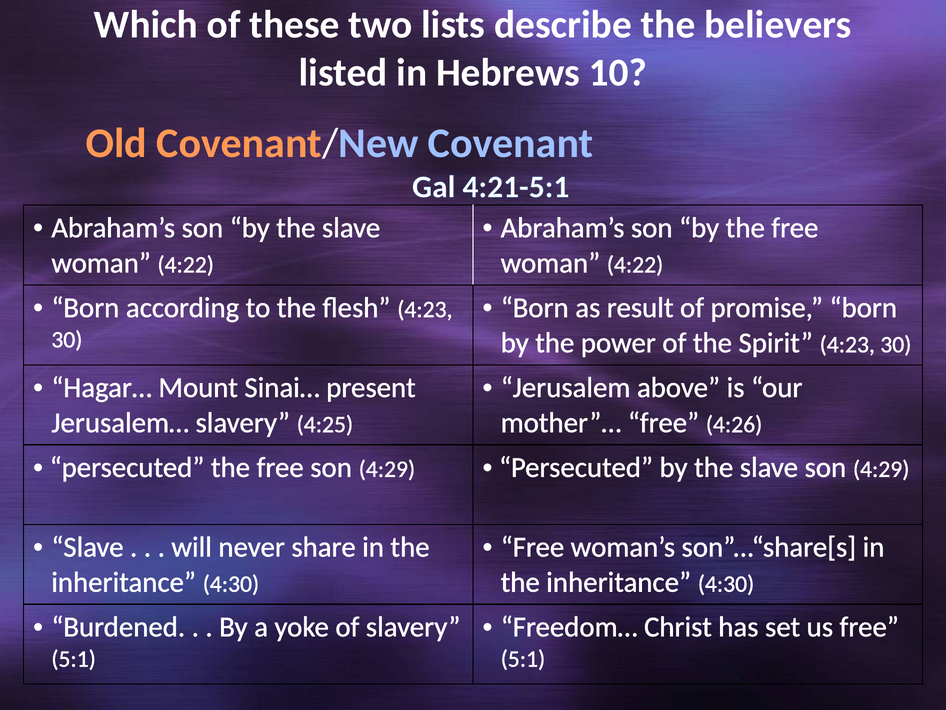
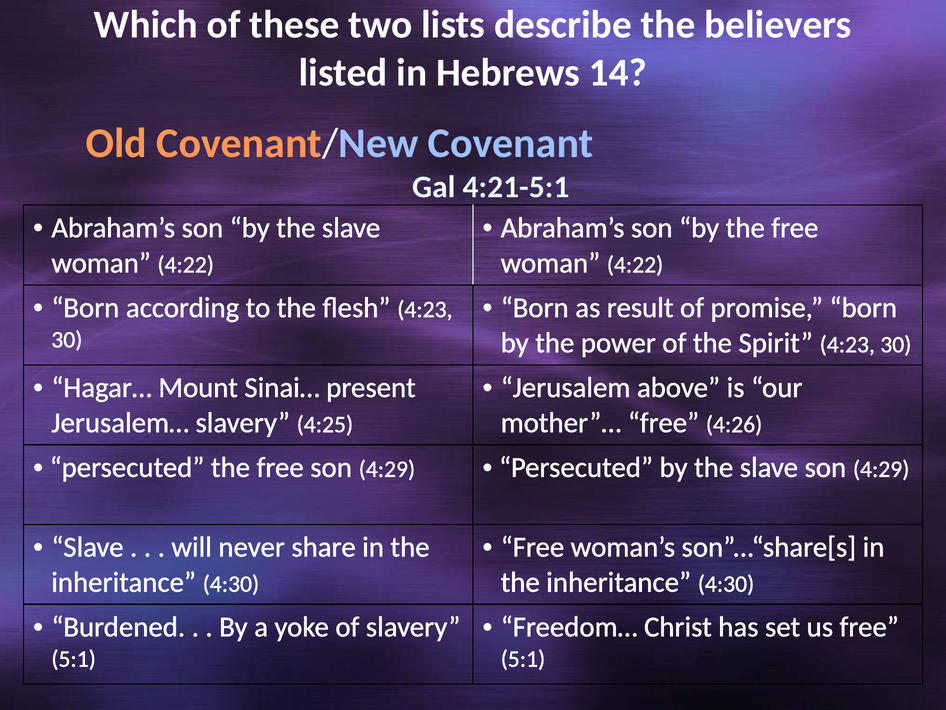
10: 10 -> 14
